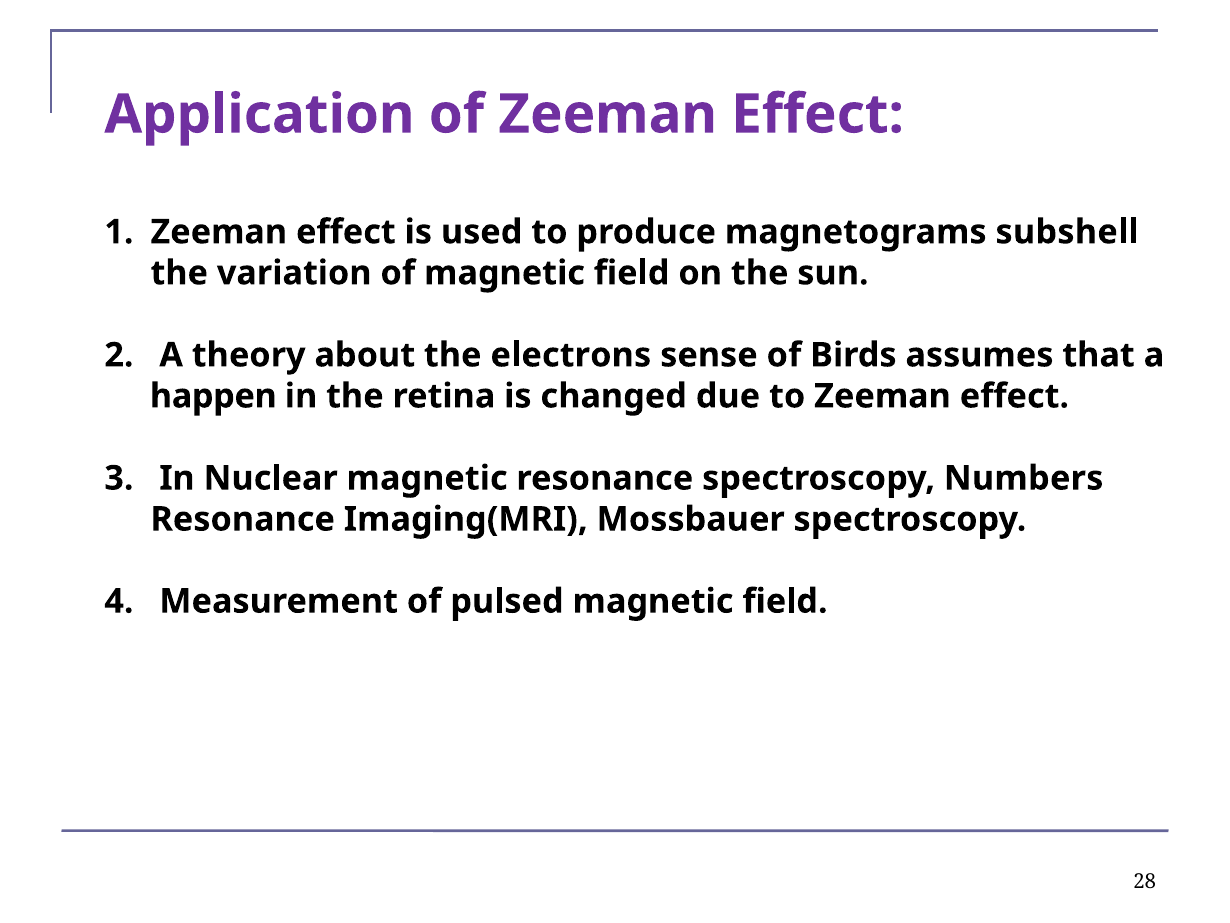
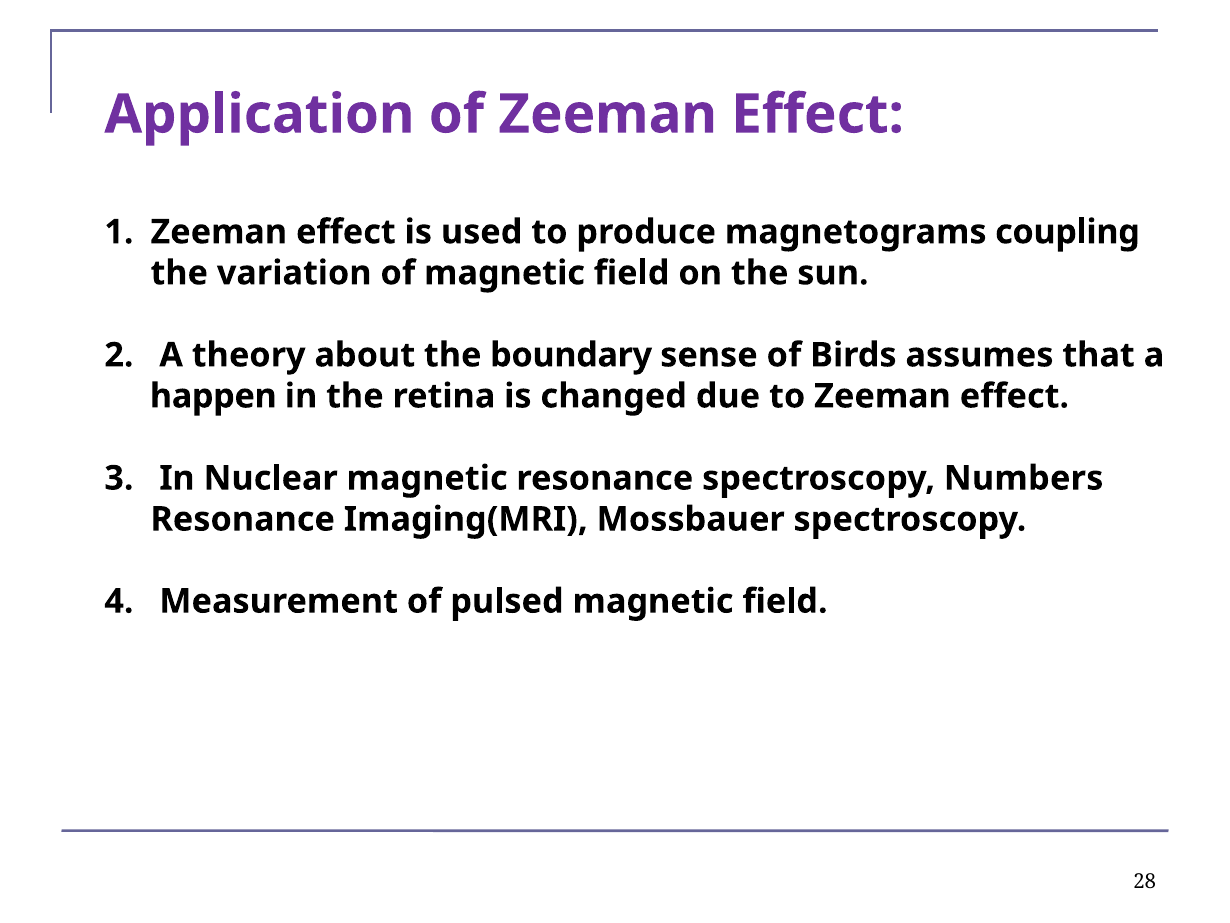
subshell: subshell -> coupling
electrons: electrons -> boundary
